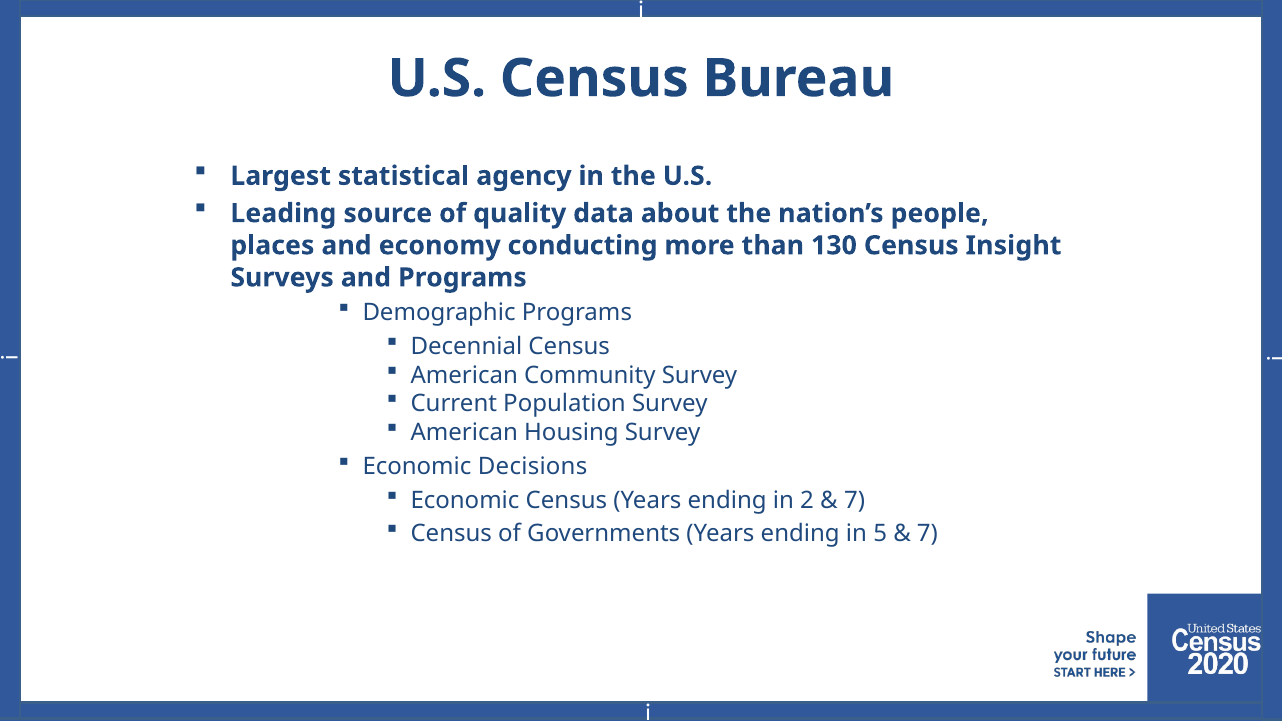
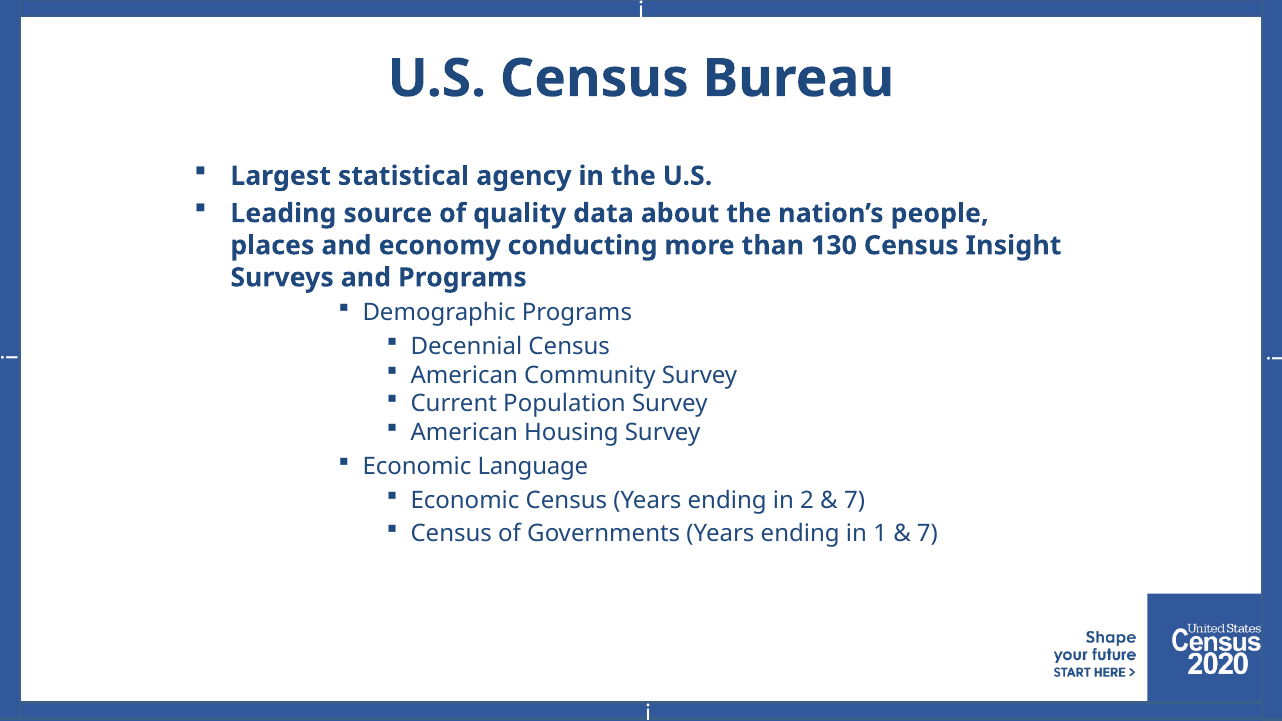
Decisions: Decisions -> Language
5: 5 -> 1
